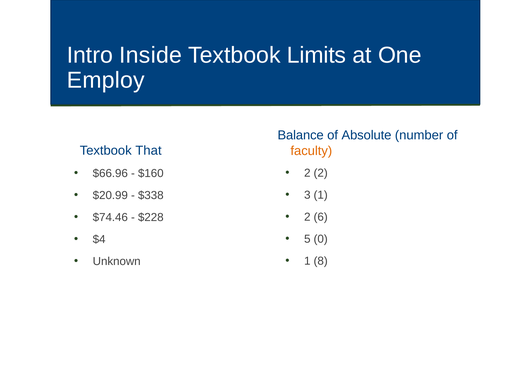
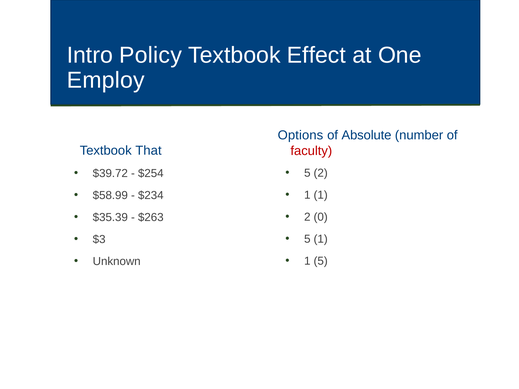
Inside: Inside -> Policy
Limits: Limits -> Effect
Balance: Balance -> Options
faculty colour: orange -> red
2 at (307, 173): 2 -> 5
$66.96: $66.96 -> $39.72
$160: $160 -> $254
3 at (307, 195): 3 -> 1
$20.99: $20.99 -> $58.99
$338: $338 -> $234
6: 6 -> 0
$74.46: $74.46 -> $35.39
$228: $228 -> $263
5 0: 0 -> 1
$4: $4 -> $3
1 8: 8 -> 5
